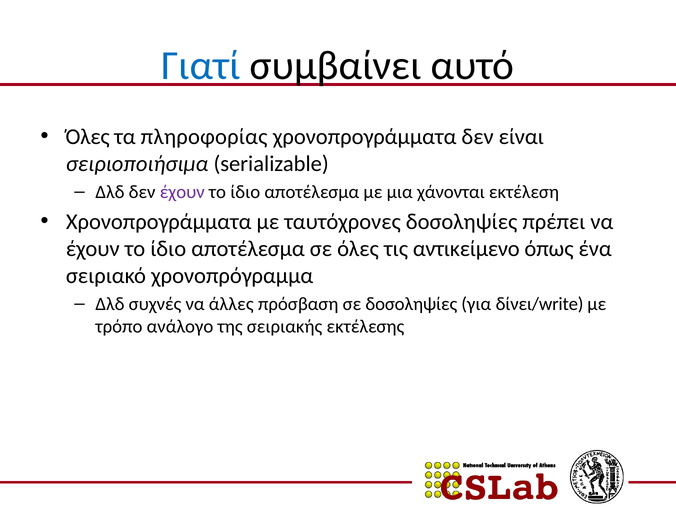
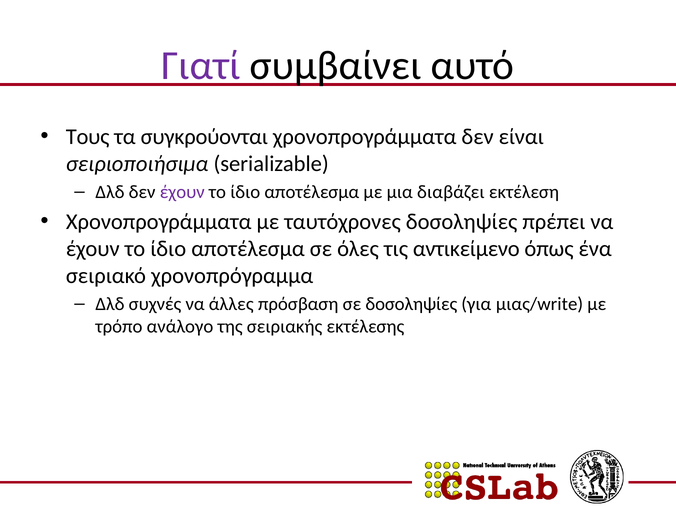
Γιατί colour: blue -> purple
Όλες at (88, 137): Όλες -> Τους
πληροφορίας: πληροφορίας -> συγκρούονται
χάνονται: χάνονται -> διαβάζει
δίνει/write: δίνει/write -> μιας/write
